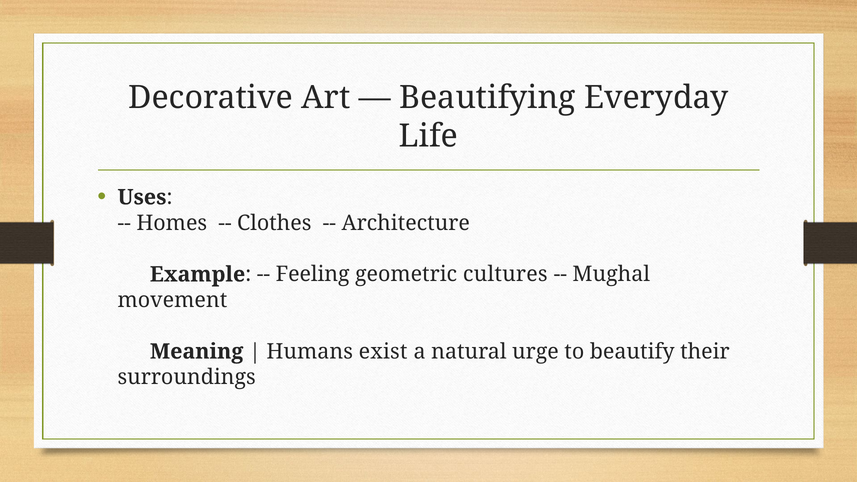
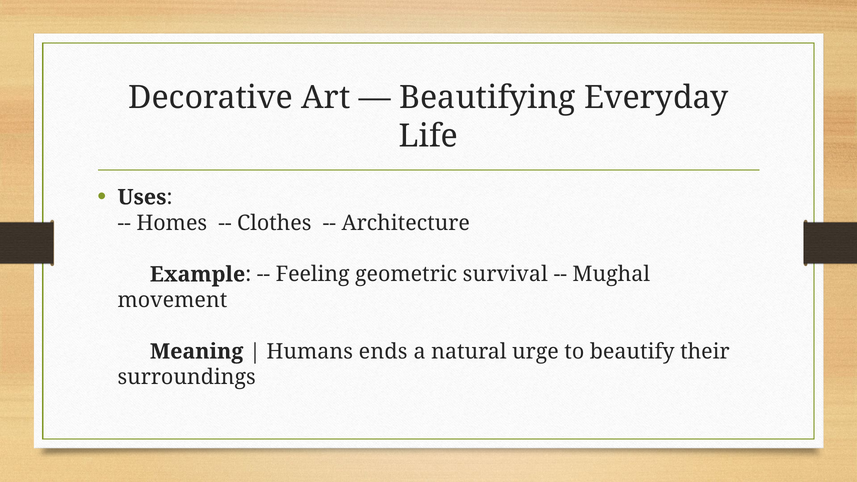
cultures: cultures -> survival
exist: exist -> ends
